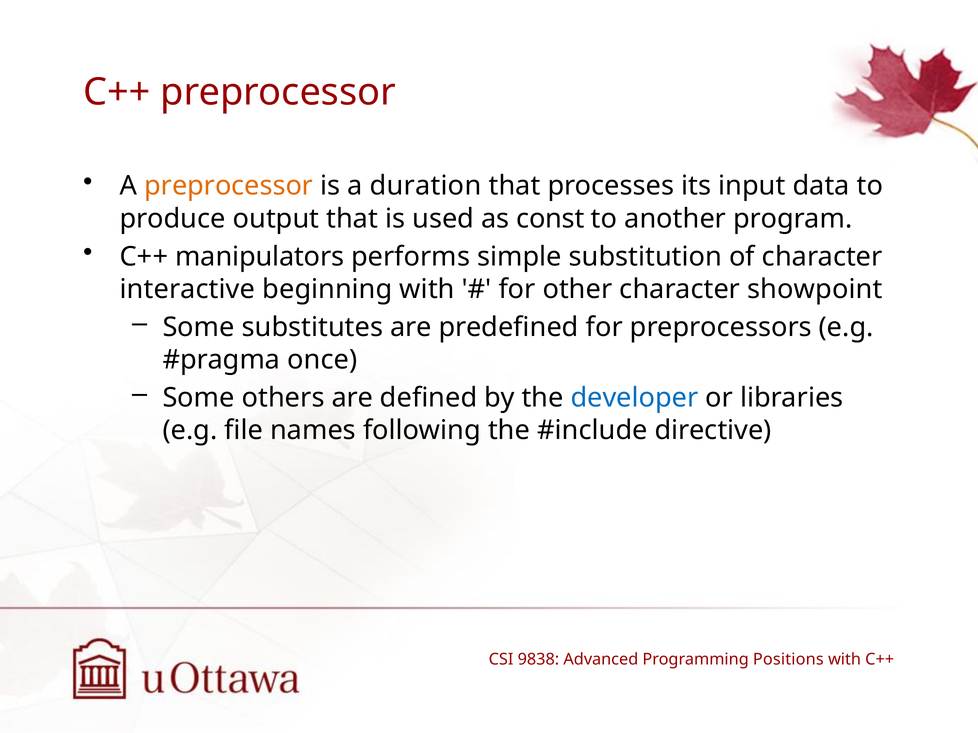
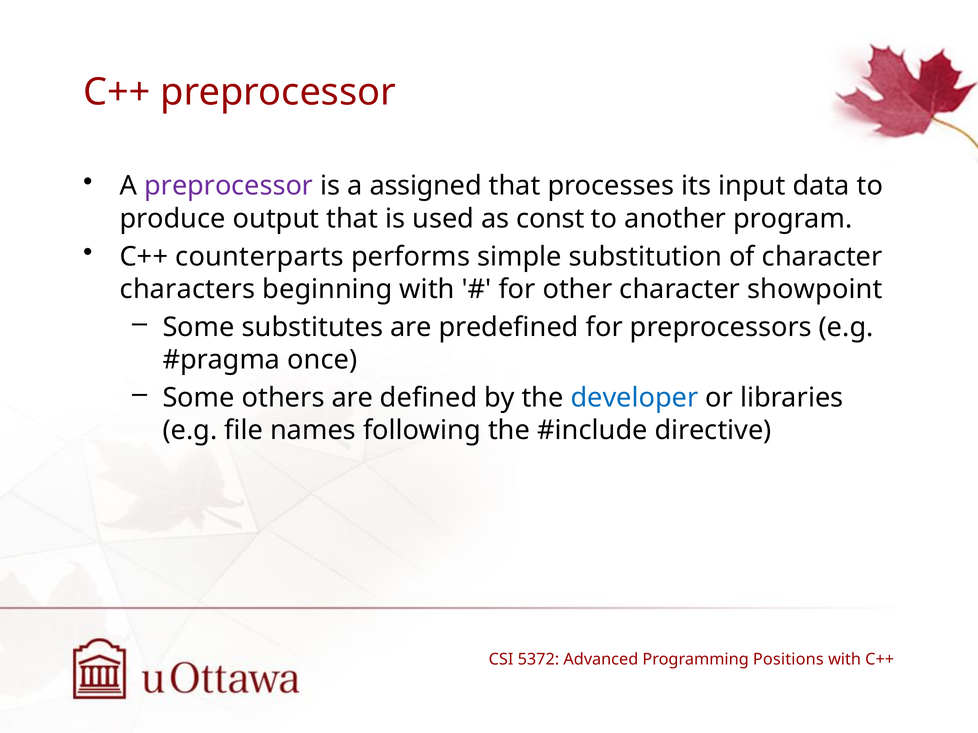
preprocessor at (229, 186) colour: orange -> purple
duration: duration -> assigned
manipulators: manipulators -> counterparts
interactive: interactive -> characters
9838: 9838 -> 5372
